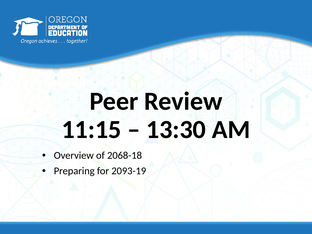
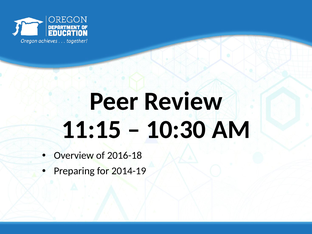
13:30: 13:30 -> 10:30
2068-18: 2068-18 -> 2016-18
2093-19: 2093-19 -> 2014-19
